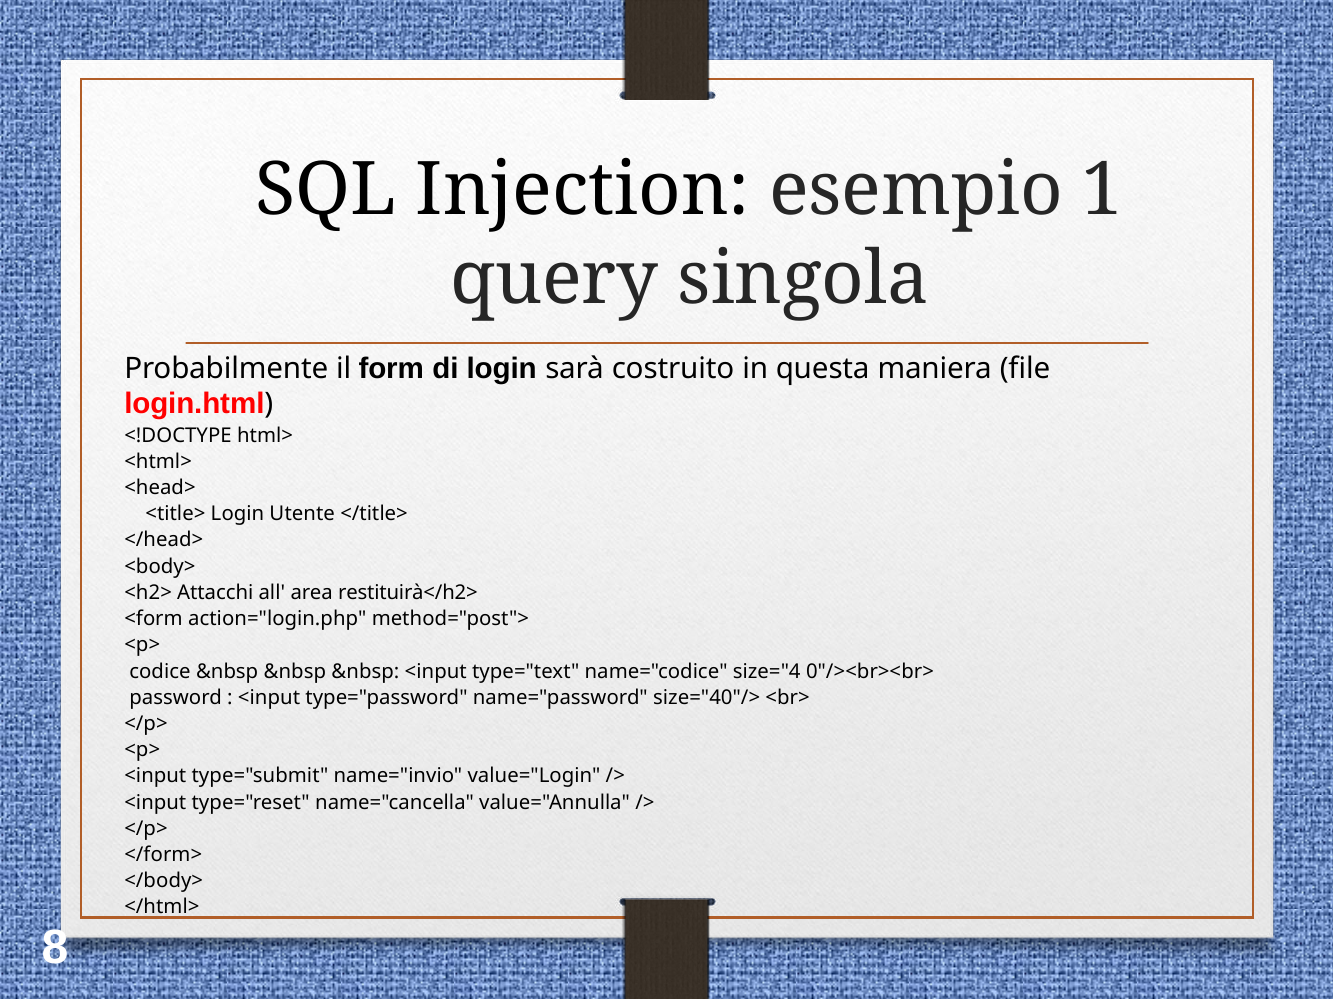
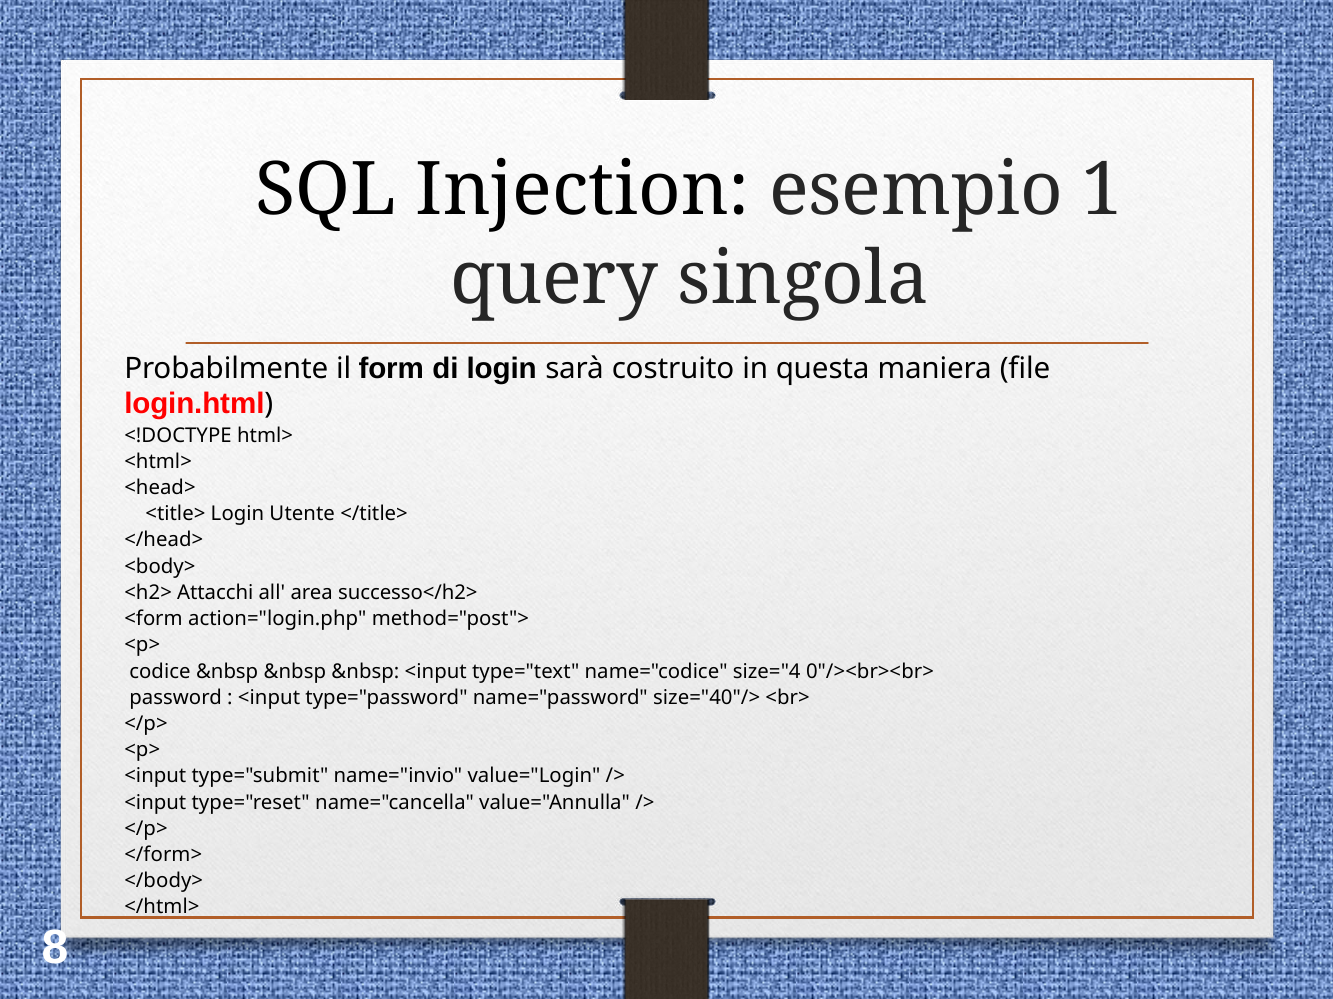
restituirà</h2>: restituirà</h2> -> successo</h2>
